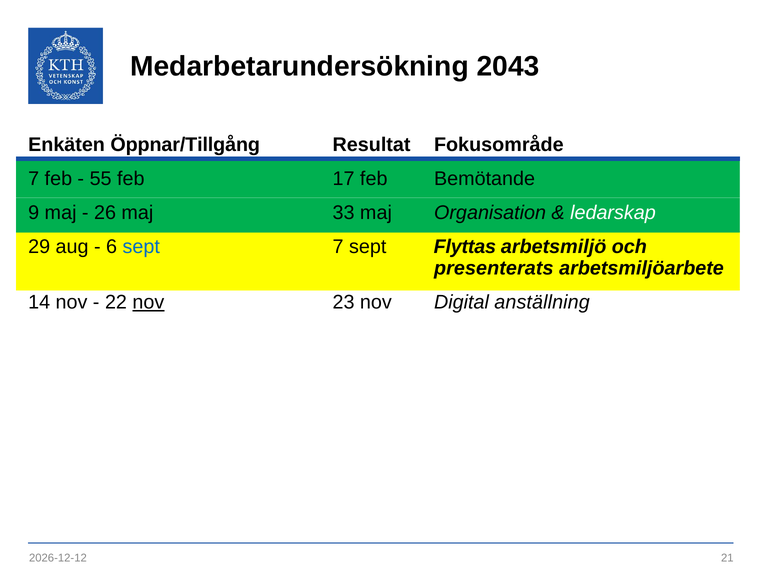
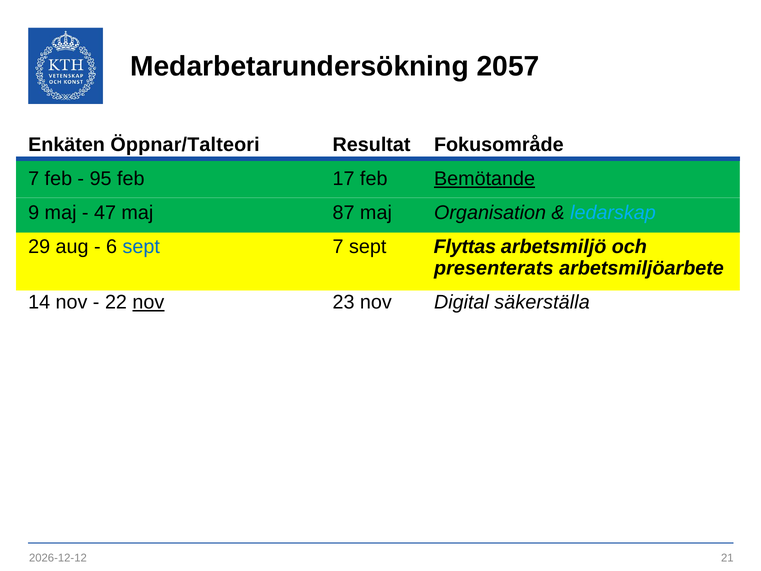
2043: 2043 -> 2057
Öppnar/Tillgång: Öppnar/Tillgång -> Öppnar/Talteori
55: 55 -> 95
Bemötande underline: none -> present
26: 26 -> 47
33: 33 -> 87
ledarskap colour: white -> light blue
anställning: anställning -> säkerställa
